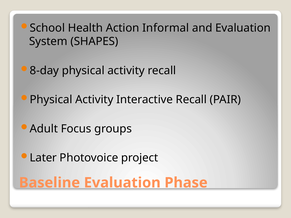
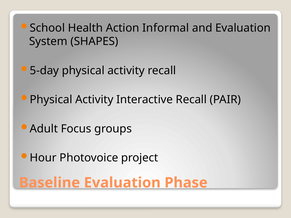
8-day: 8-day -> 5-day
Later: Later -> Hour
